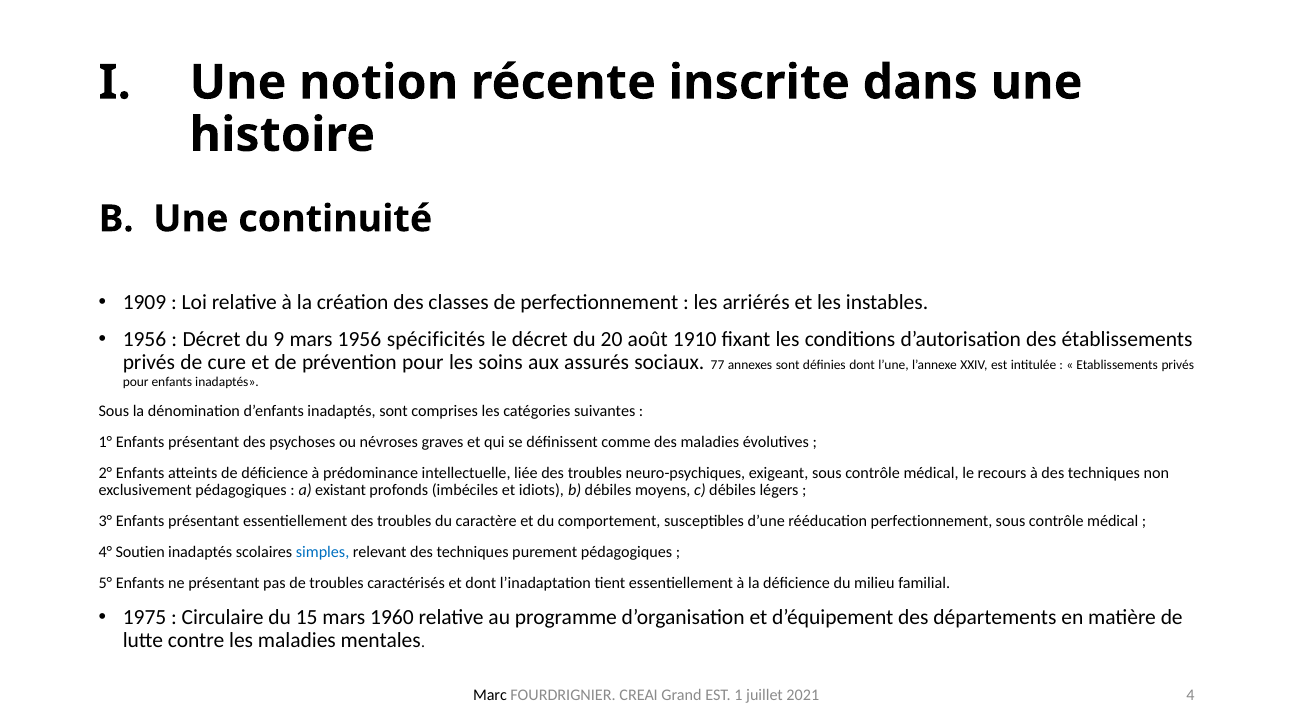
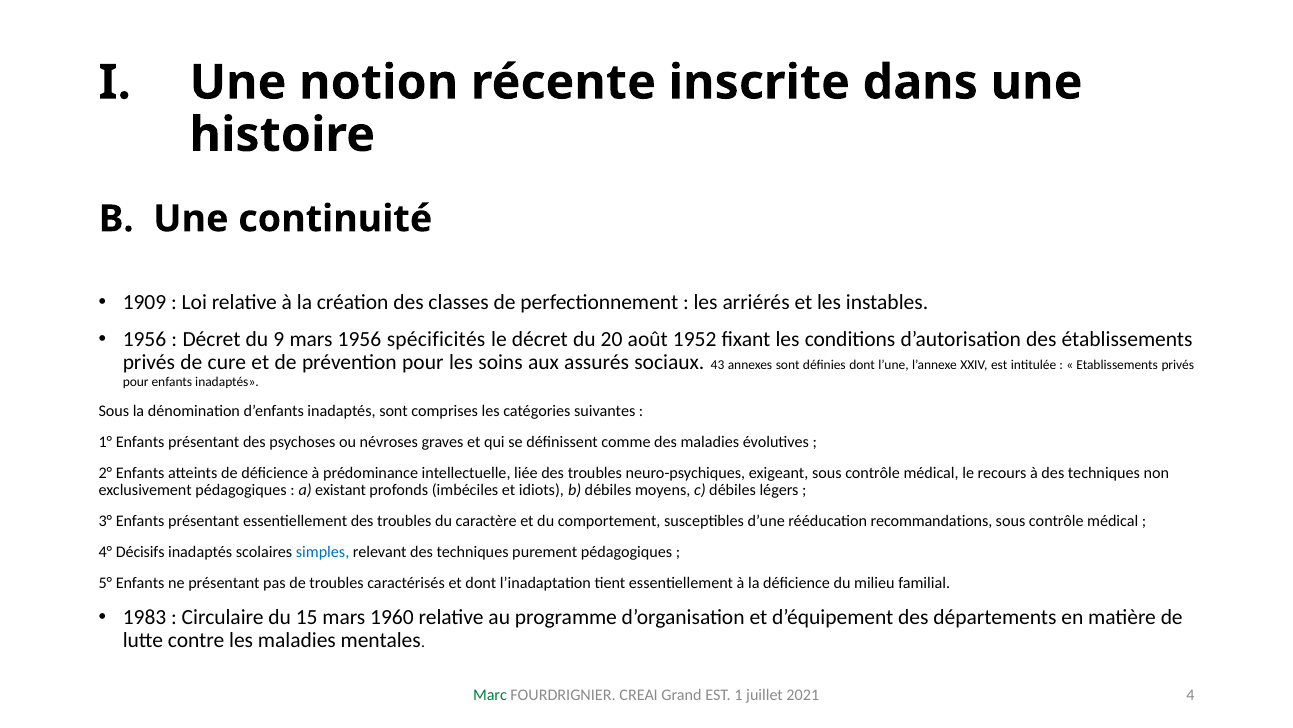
1910: 1910 -> 1952
77: 77 -> 43
rééducation perfectionnement: perfectionnement -> recommandations
Soutien: Soutien -> Décisifs
1975: 1975 -> 1983
Marc colour: black -> green
